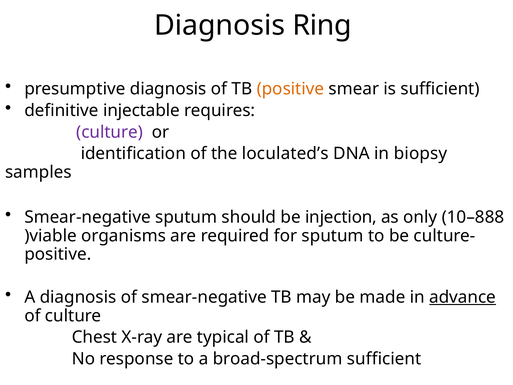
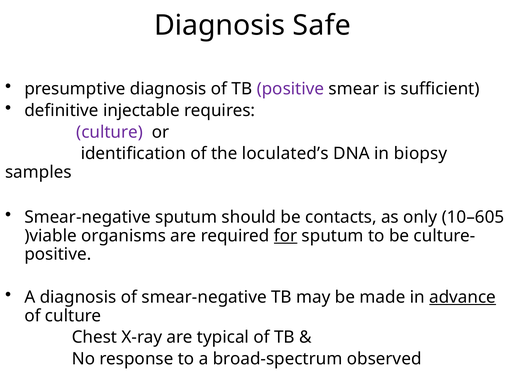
Ring: Ring -> Safe
positive at (290, 89) colour: orange -> purple
injection: injection -> contacts
10–888: 10–888 -> 10–605
for underline: none -> present
broad-spectrum sufficient: sufficient -> observed
